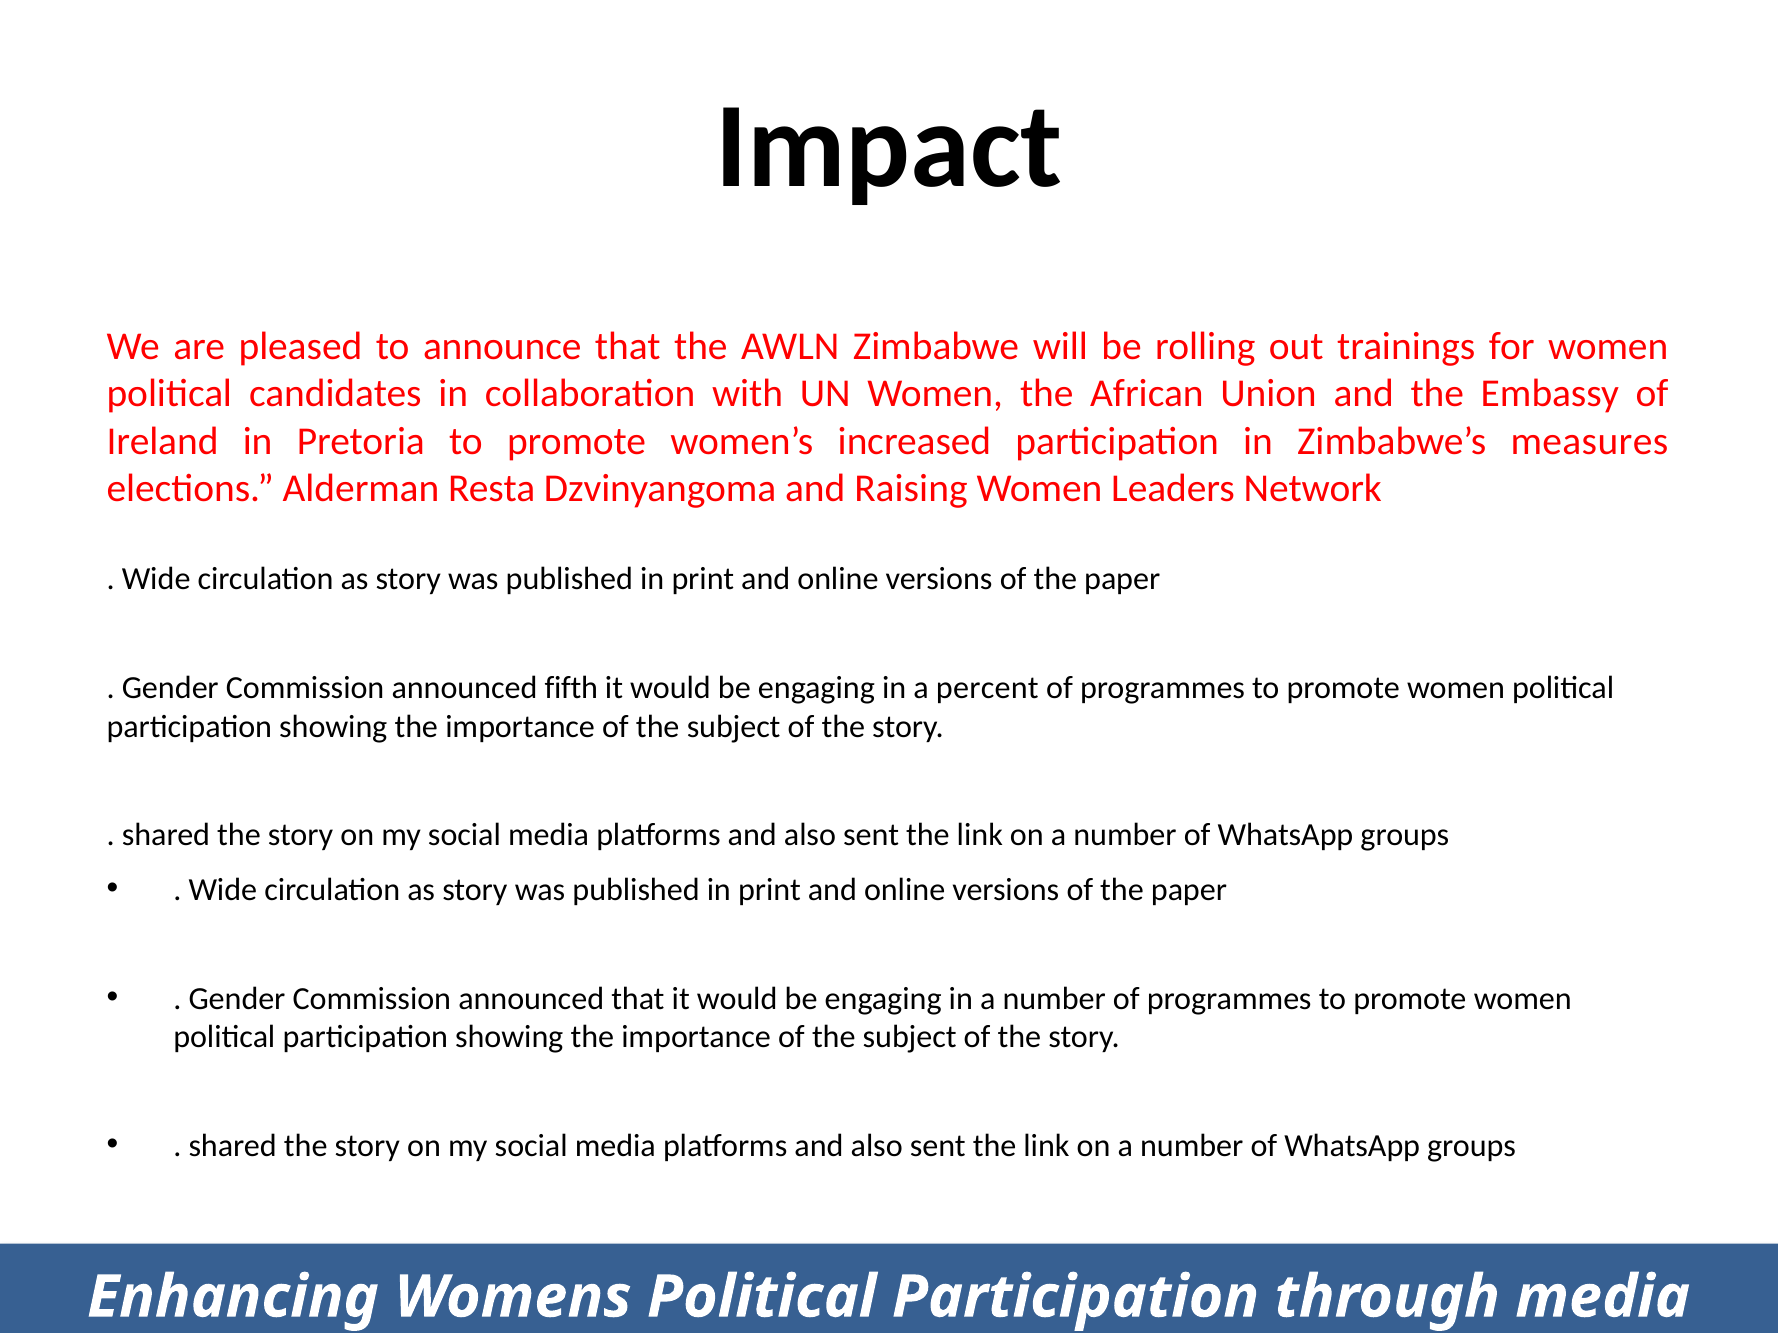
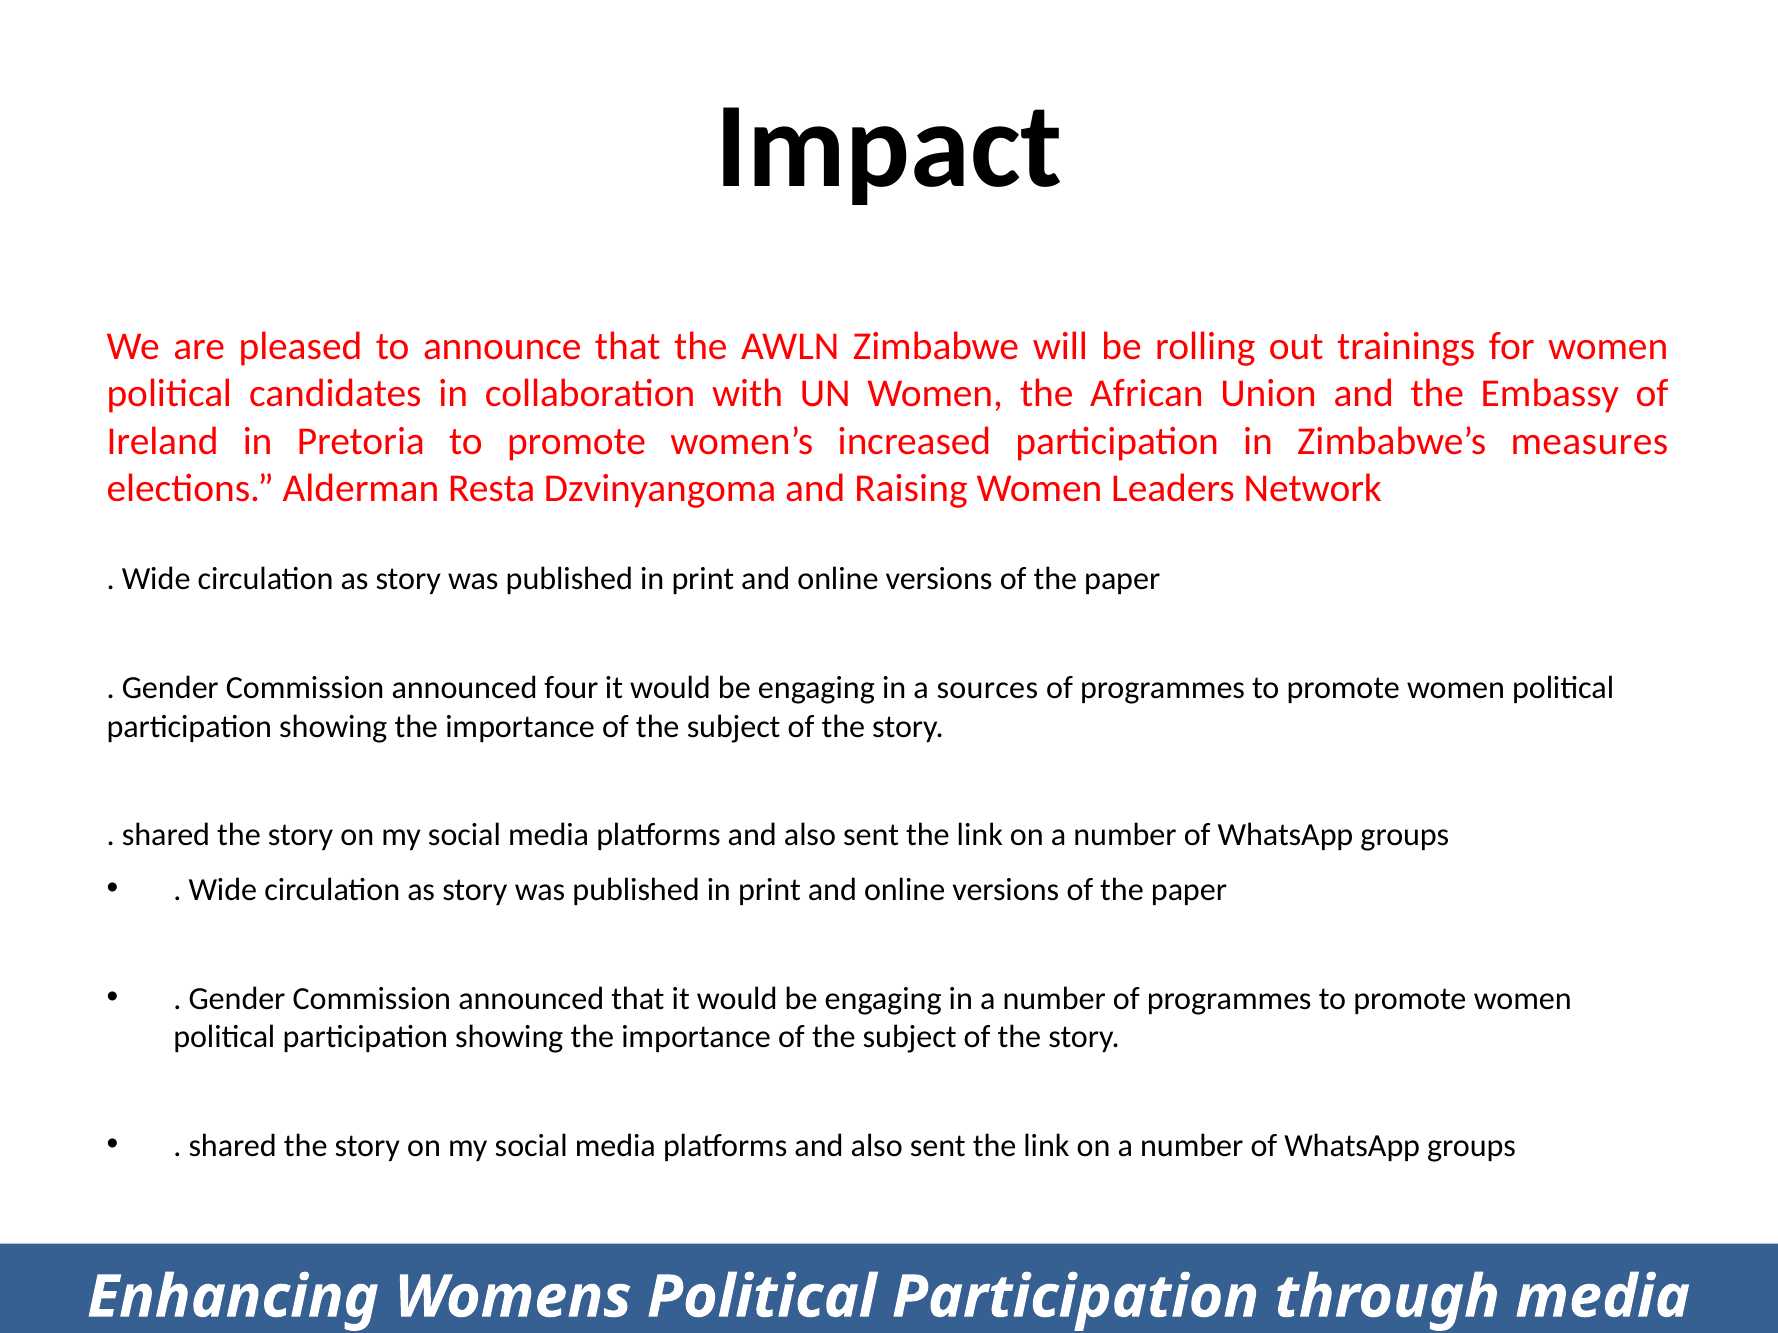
fifth: fifth -> four
percent: percent -> sources
